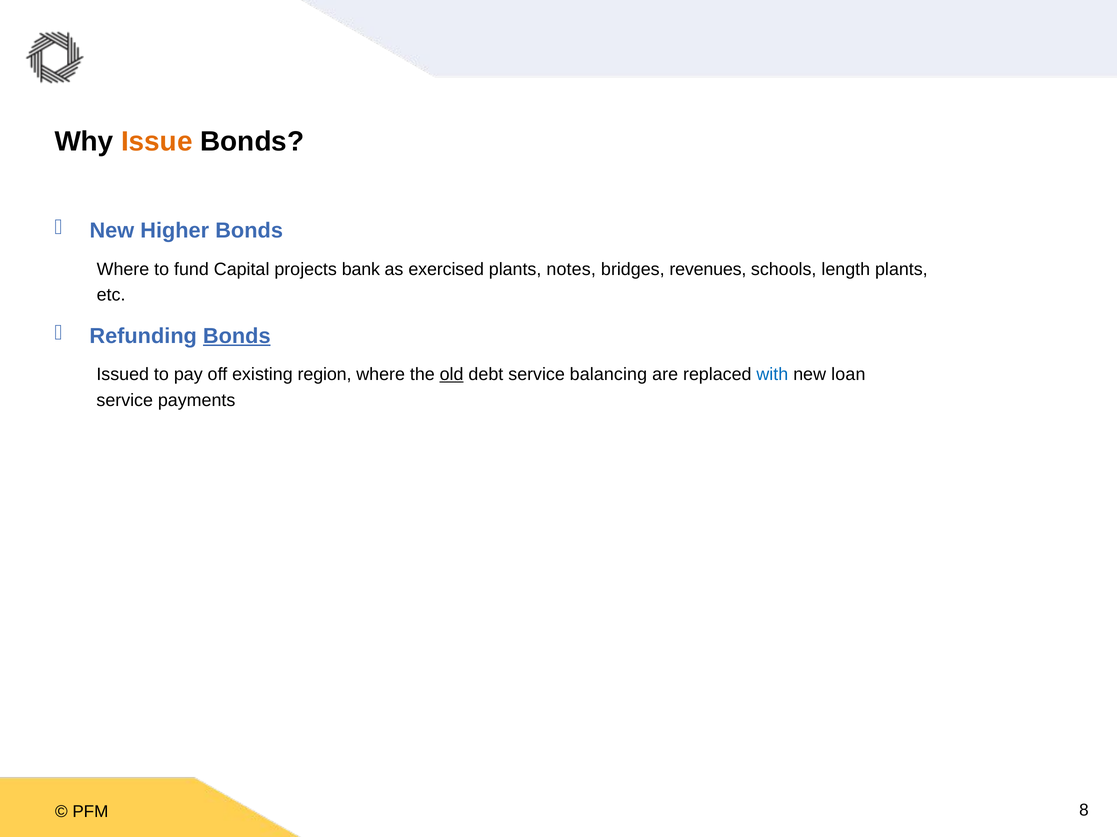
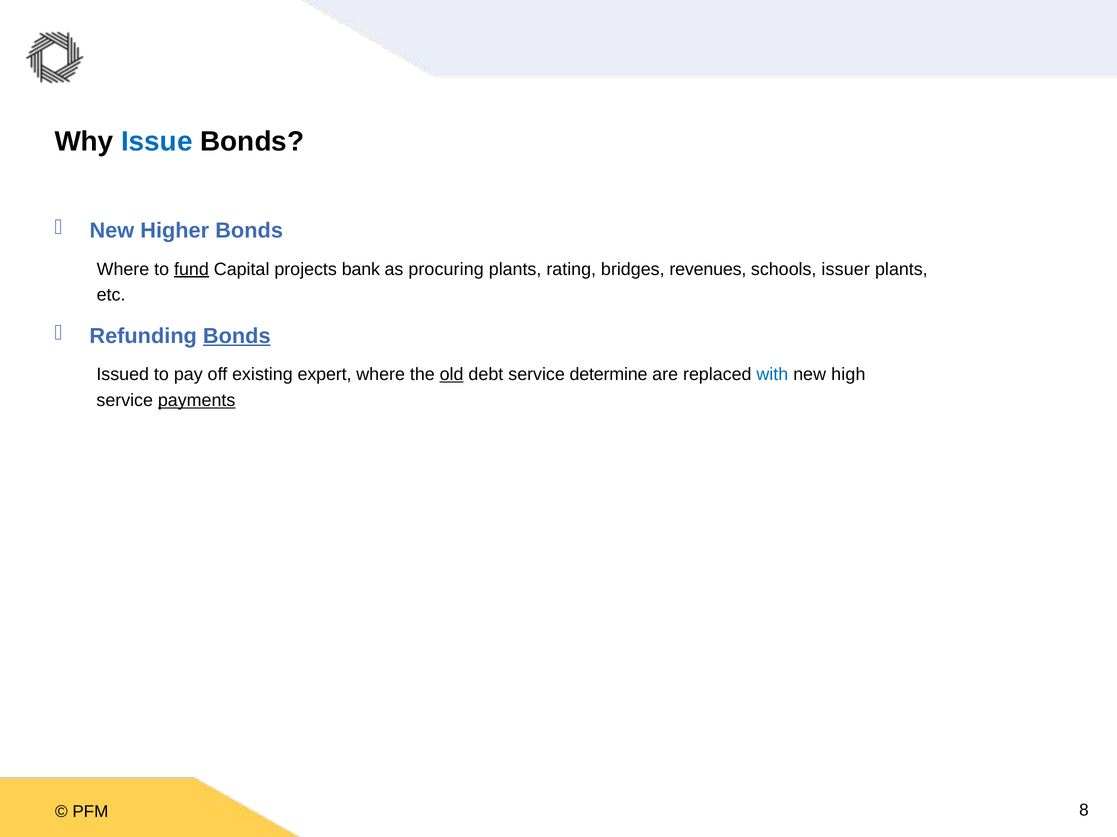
Issue colour: orange -> blue
fund underline: none -> present
exercised: exercised -> procuring
notes: notes -> rating
length: length -> issuer
region: region -> expert
balancing: balancing -> determine
loan: loan -> high
payments underline: none -> present
